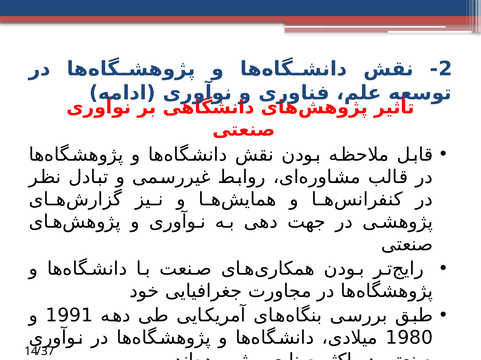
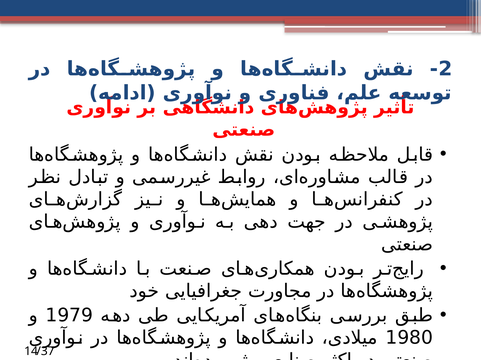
1991: 1991 -> 1979
